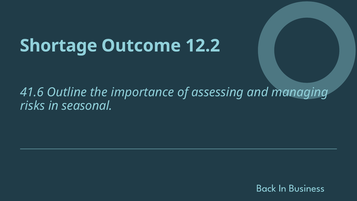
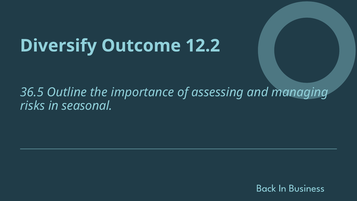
Shortage: Shortage -> Diversify
41.6: 41.6 -> 36.5
